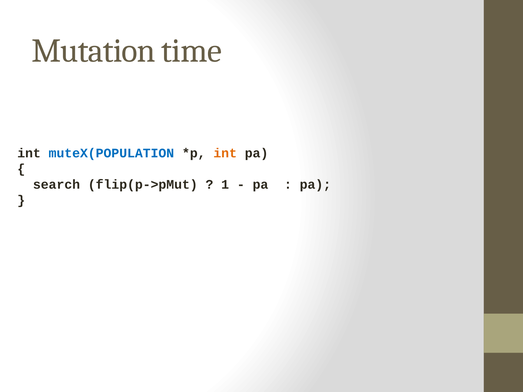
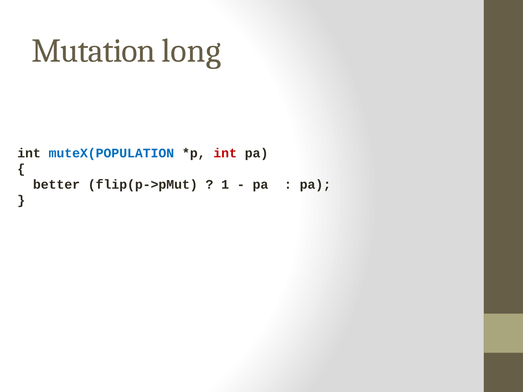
time: time -> long
int at (225, 153) colour: orange -> red
search: search -> better
